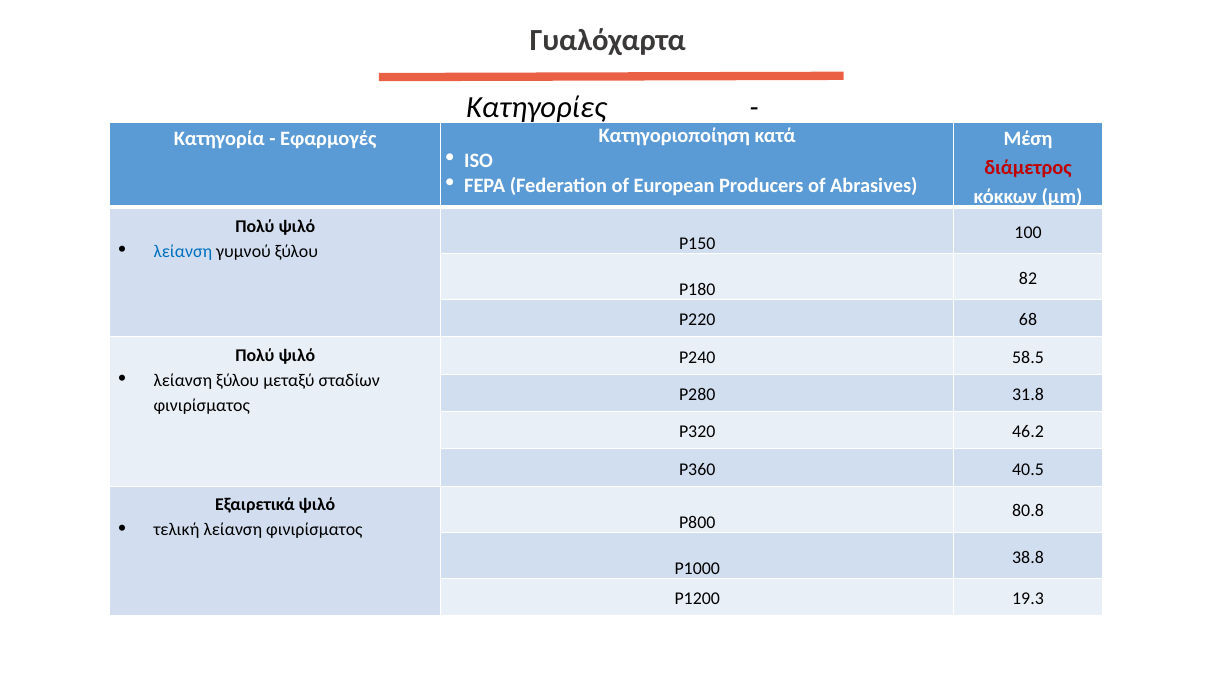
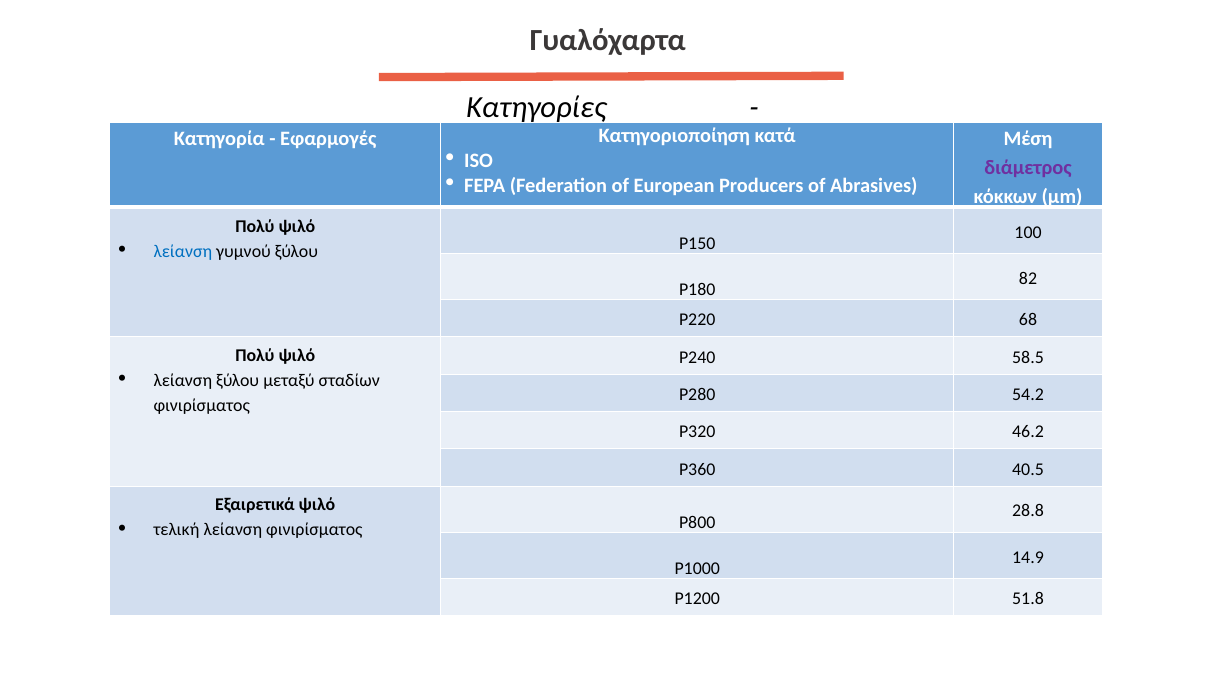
διάμετρος colour: red -> purple
31.8: 31.8 -> 54.2
80.8: 80.8 -> 28.8
38.8: 38.8 -> 14.9
19.3: 19.3 -> 51.8
